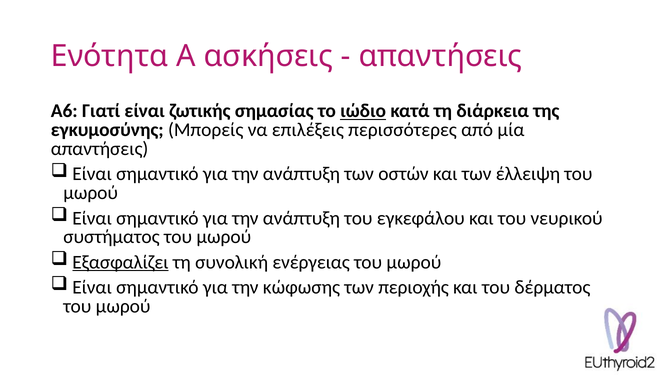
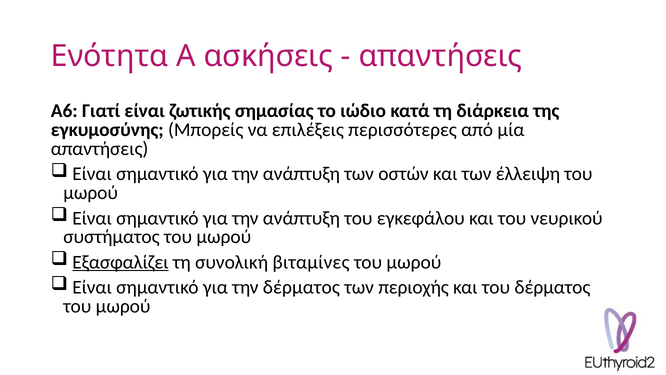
ιώδιο underline: present -> none
ενέργειας: ενέργειας -> βιταμίνες
την κώφωσης: κώφωσης -> δέρματος
